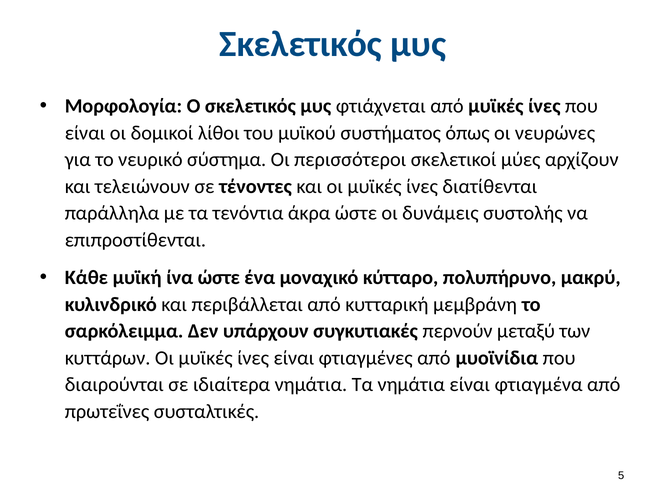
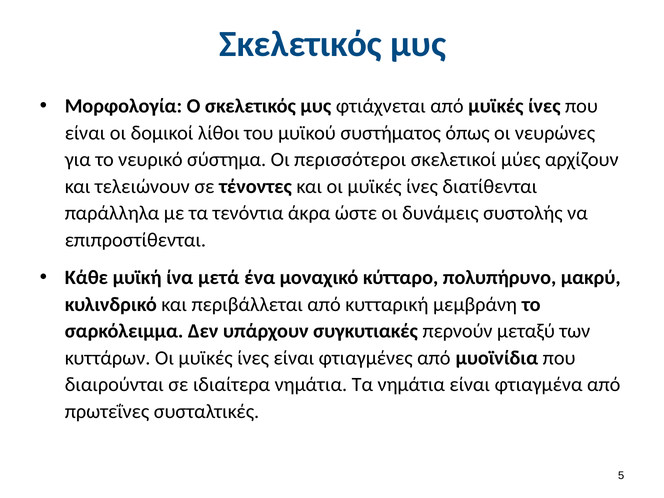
ίνα ώστε: ώστε -> μετά
